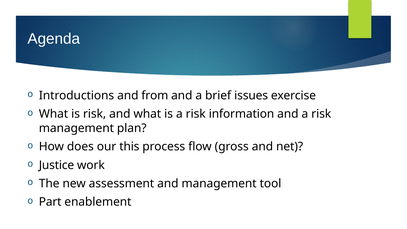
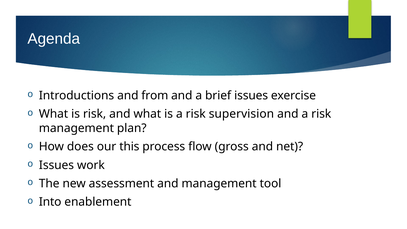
information: information -> supervision
Justice at (57, 165): Justice -> Issues
Part: Part -> Into
